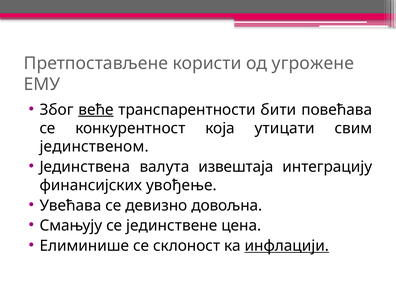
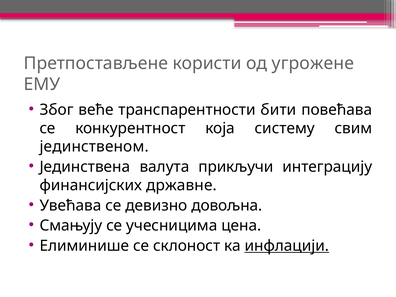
веће underline: present -> none
утицати: утицати -> систему
извештаја: извештаја -> прикључи
увођење: увођење -> државне
јединствене: јединствене -> учесницима
